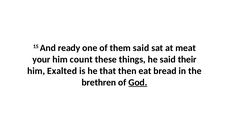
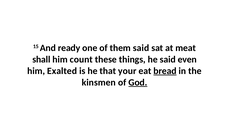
your: your -> shall
their: their -> even
then: then -> your
bread underline: none -> present
brethren: brethren -> kinsmen
